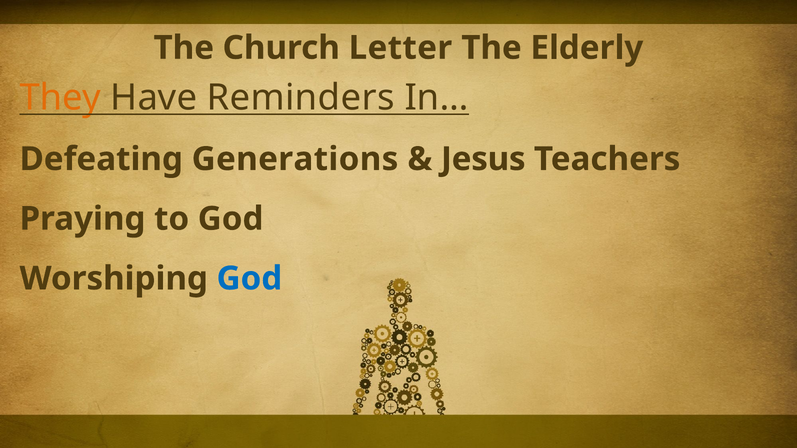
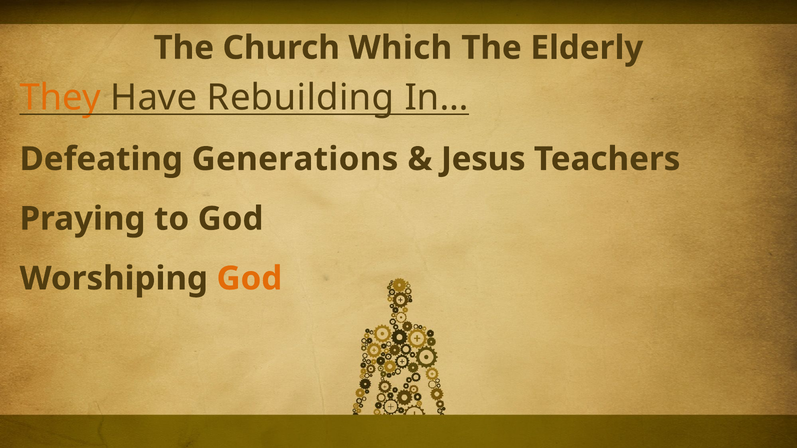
Letter: Letter -> Which
Reminders: Reminders -> Rebuilding
God at (249, 279) colour: blue -> orange
